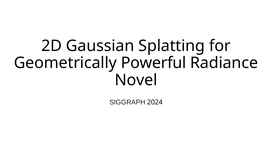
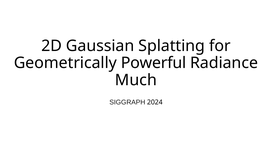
Novel: Novel -> Much
